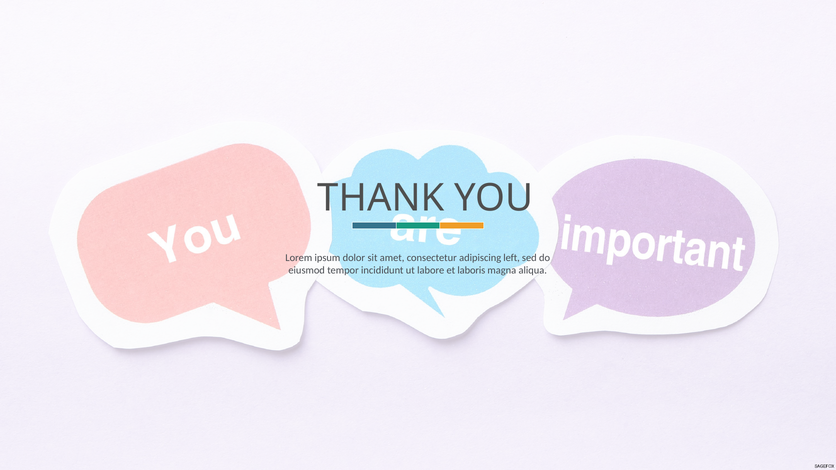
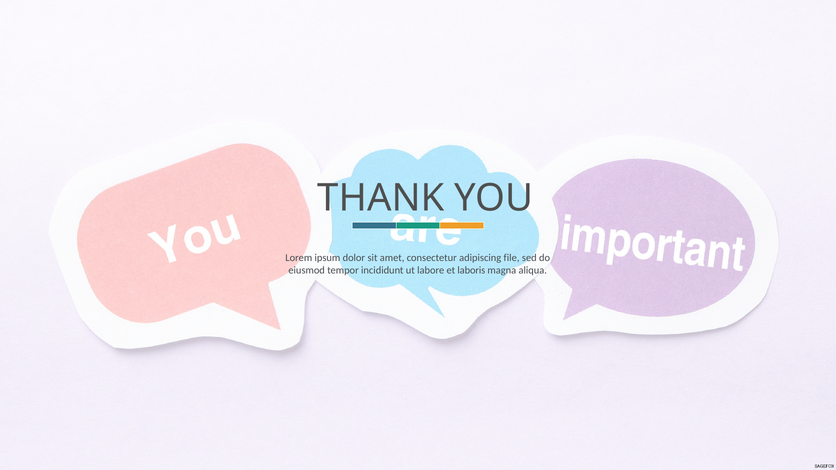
left: left -> file
